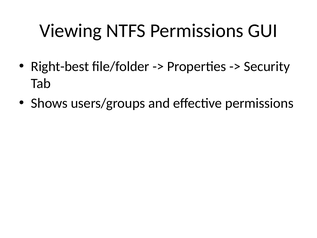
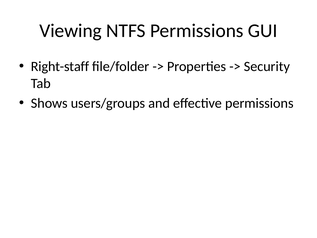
Right-best: Right-best -> Right-staff
